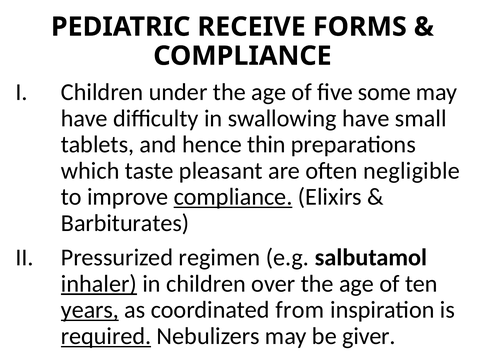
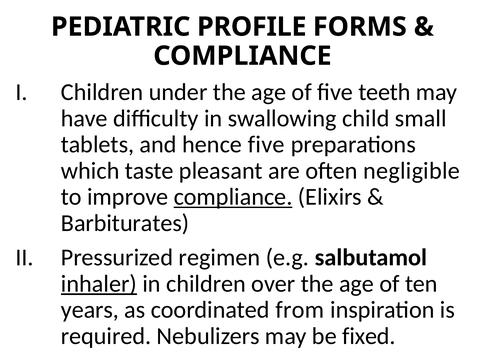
RECEIVE: RECEIVE -> PROFILE
some: some -> teeth
swallowing have: have -> child
hence thin: thin -> five
years underline: present -> none
required underline: present -> none
giver: giver -> fixed
